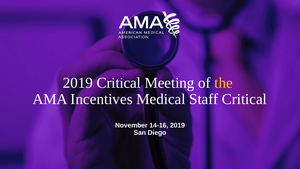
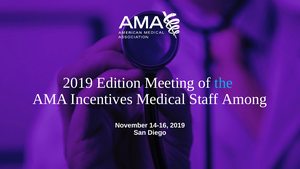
2019 Critical: Critical -> Edition
the colour: yellow -> light blue
Staff Critical: Critical -> Among
